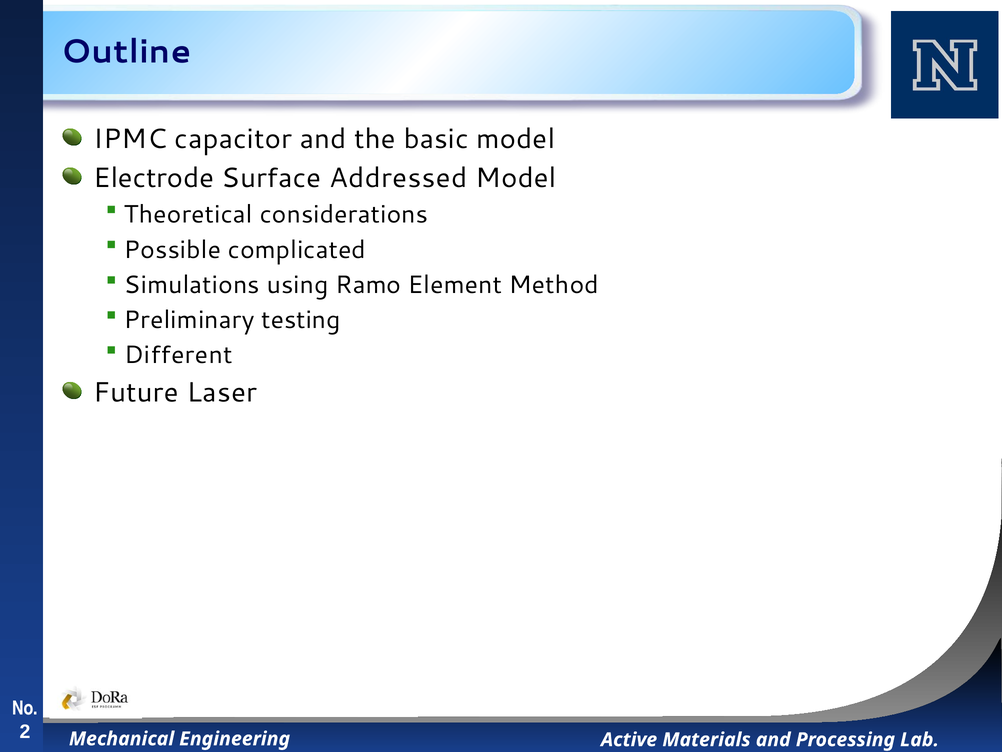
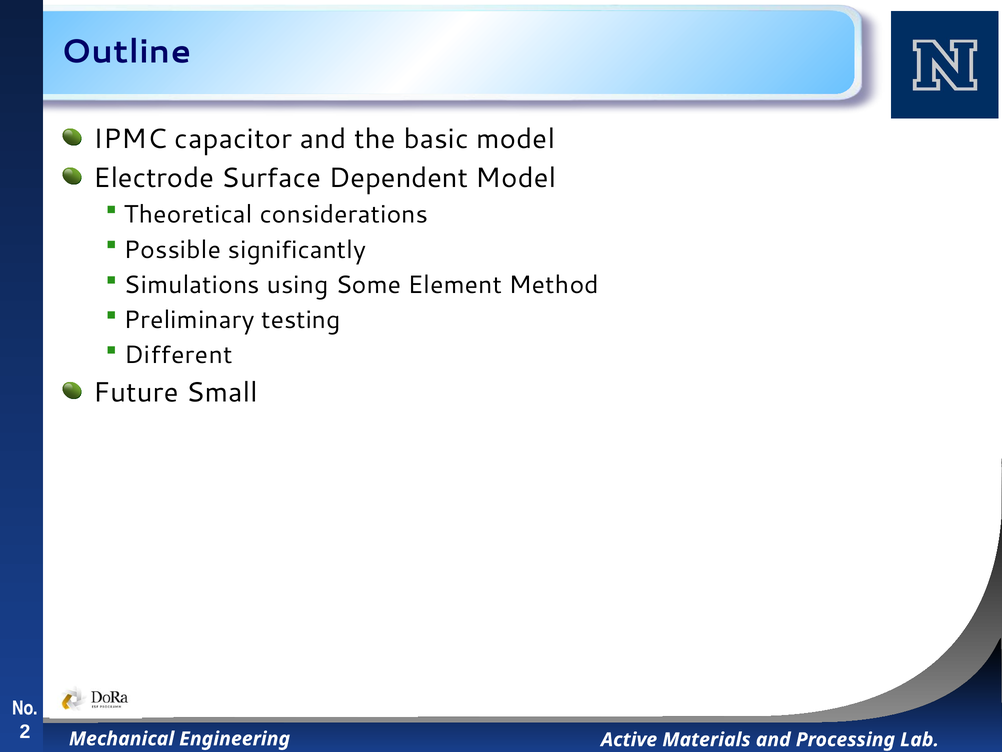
Addressed: Addressed -> Dependent
complicated: complicated -> significantly
Ramo: Ramo -> Some
Laser: Laser -> Small
